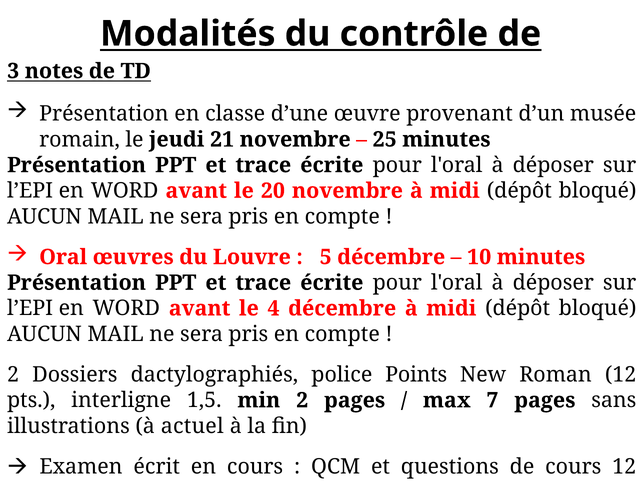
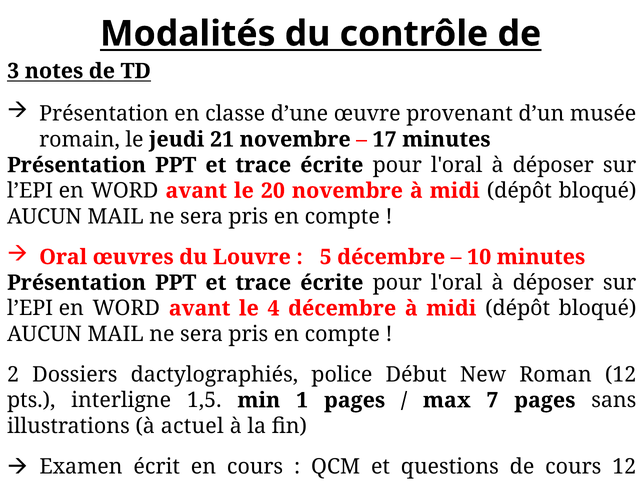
25: 25 -> 17
Points: Points -> Début
min 2: 2 -> 1
